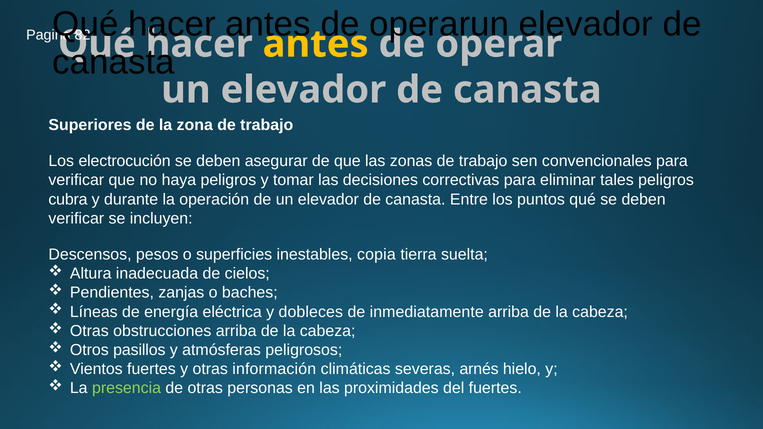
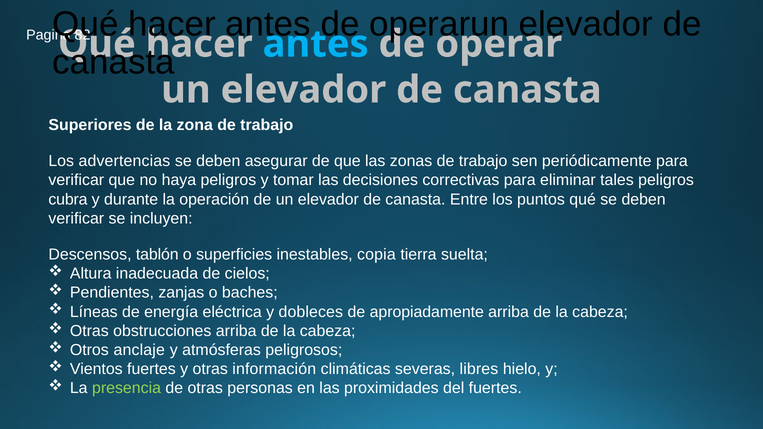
antes at (316, 44) colour: yellow -> light blue
electrocución: electrocución -> advertencias
convencionales: convencionales -> periódicamente
pesos: pesos -> tablón
inmediatamente: inmediatamente -> apropiadamente
pasillos: pasillos -> anclaje
arnés: arnés -> libres
